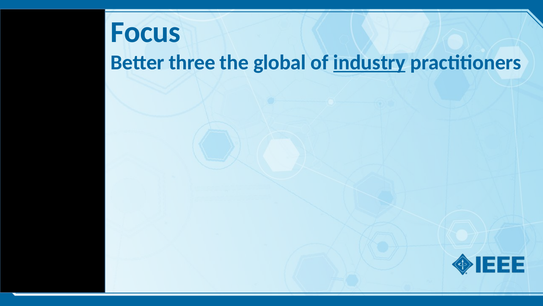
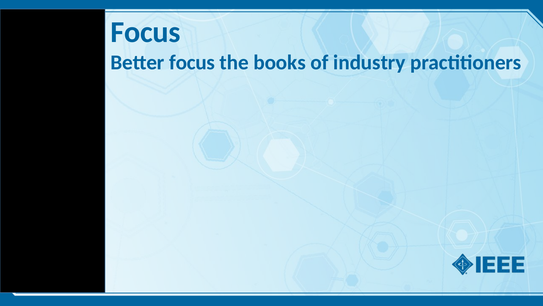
Better three: three -> focus
global: global -> books
industry underline: present -> none
